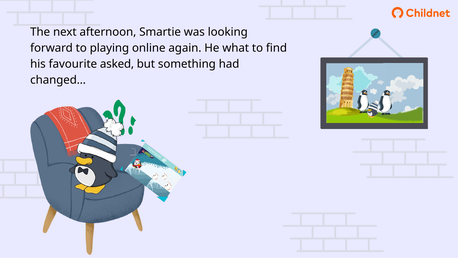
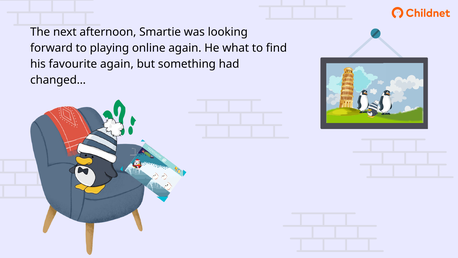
favourite asked: asked -> again
